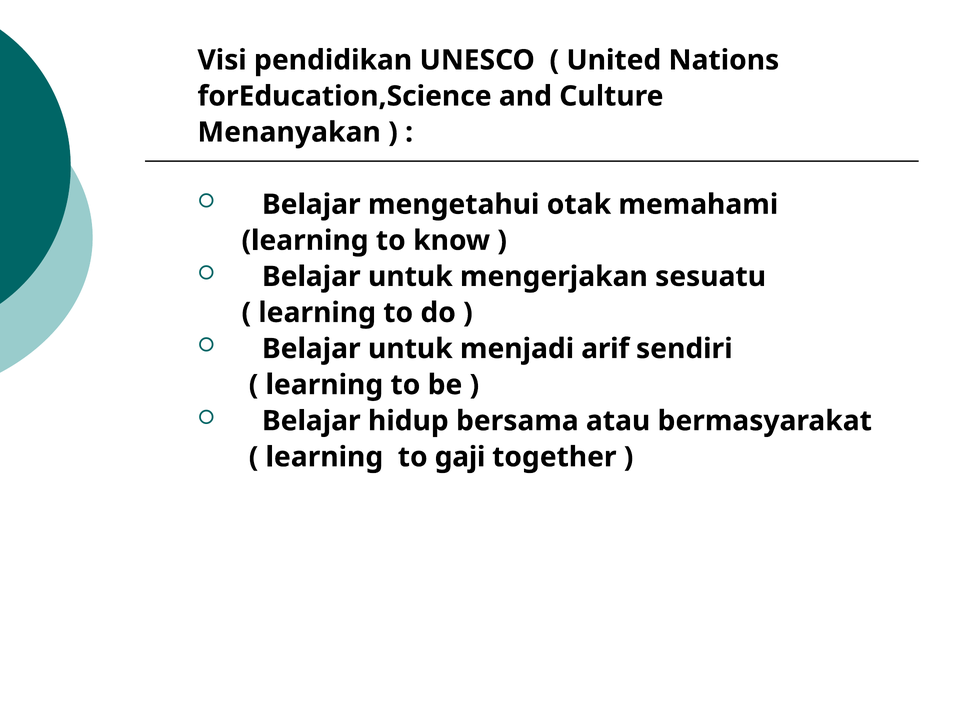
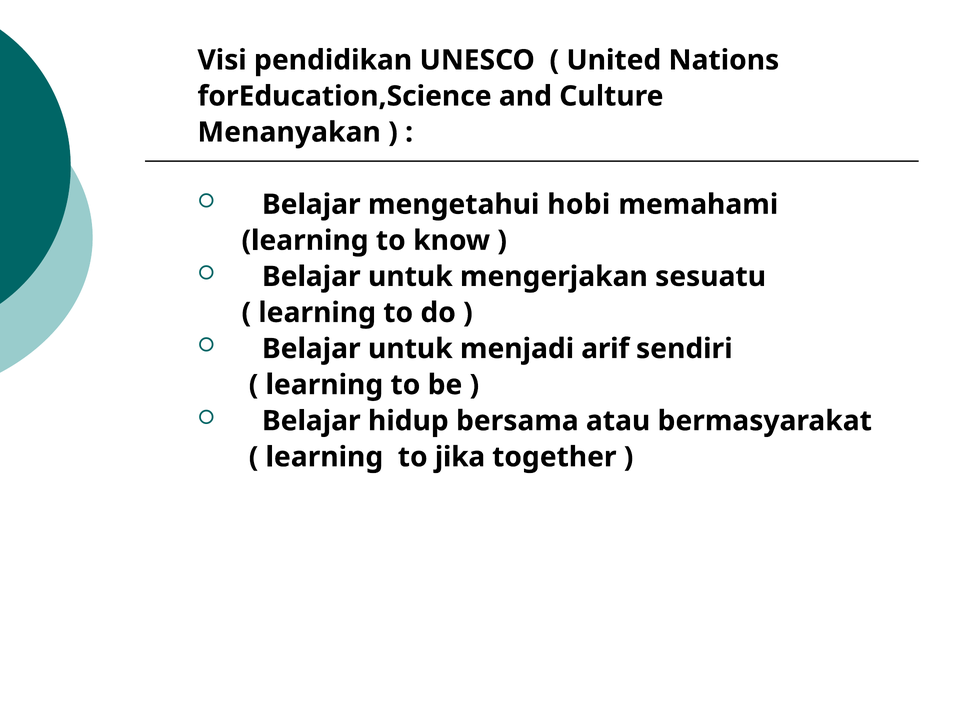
otak: otak -> hobi
gaji: gaji -> jika
